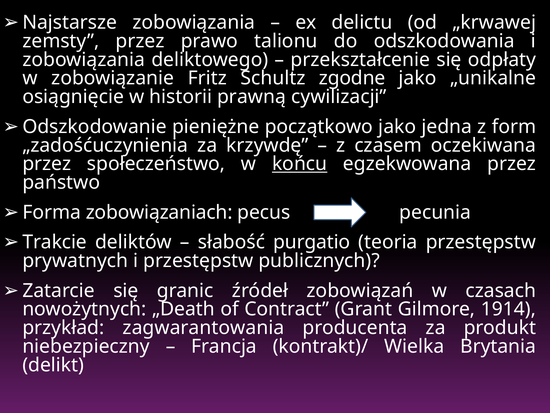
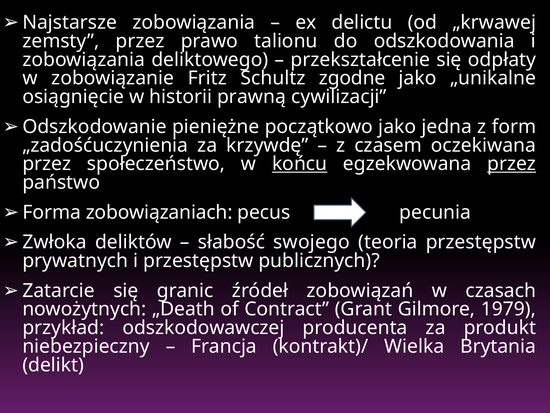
przez at (512, 164) underline: none -> present
Trakcie: Trakcie -> Zwłoka
purgatio: purgatio -> swojego
1914: 1914 -> 1979
zagwarantowania: zagwarantowania -> odszkodowawczej
